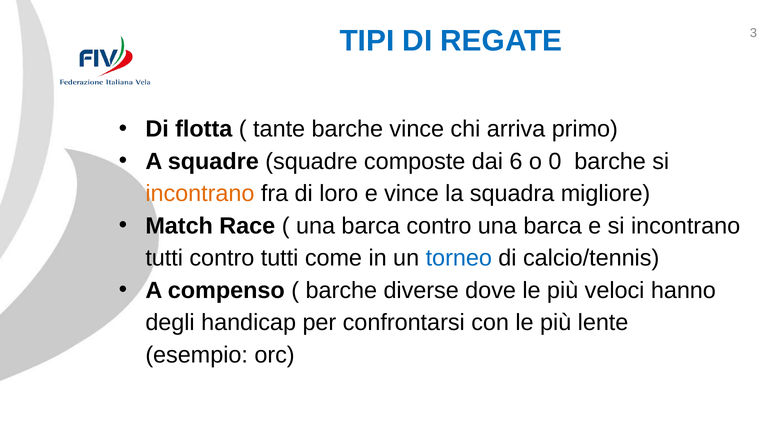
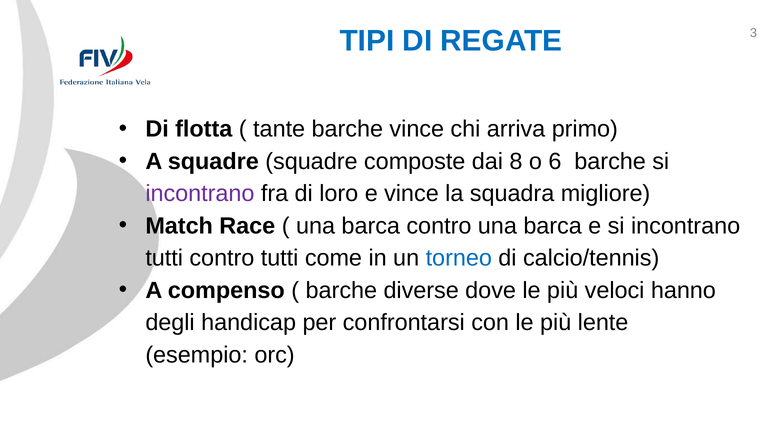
6: 6 -> 8
0: 0 -> 6
incontrano at (200, 194) colour: orange -> purple
